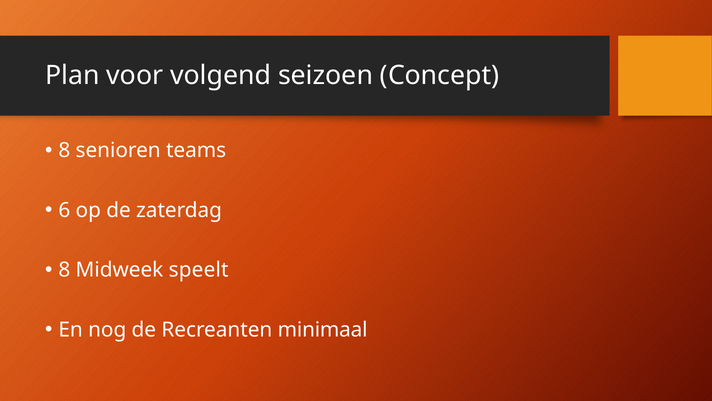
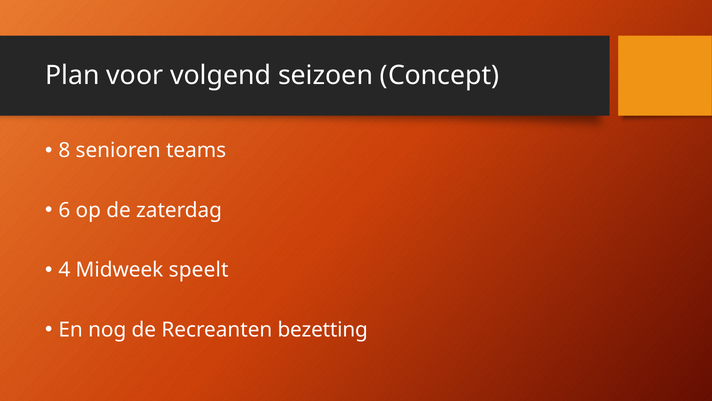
8 at (64, 270): 8 -> 4
minimaal: minimaal -> bezetting
